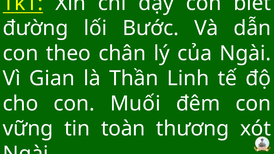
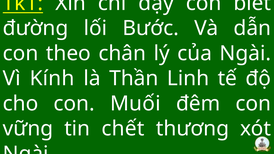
Gian: Gian -> Kính
toàn: toàn -> chết
